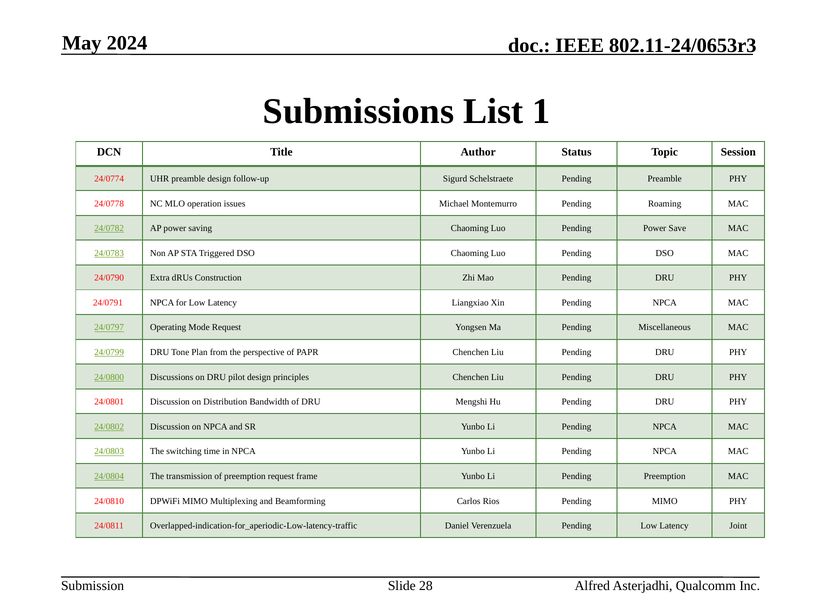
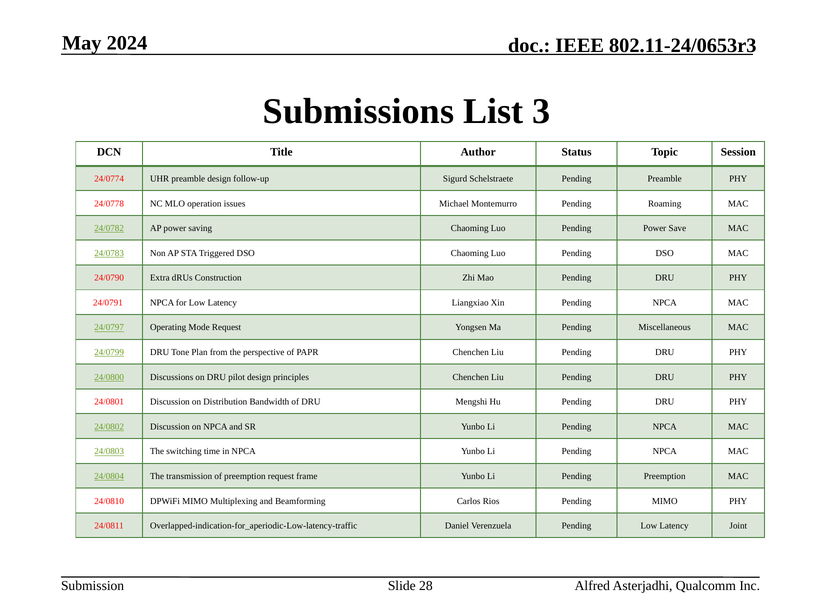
1: 1 -> 3
